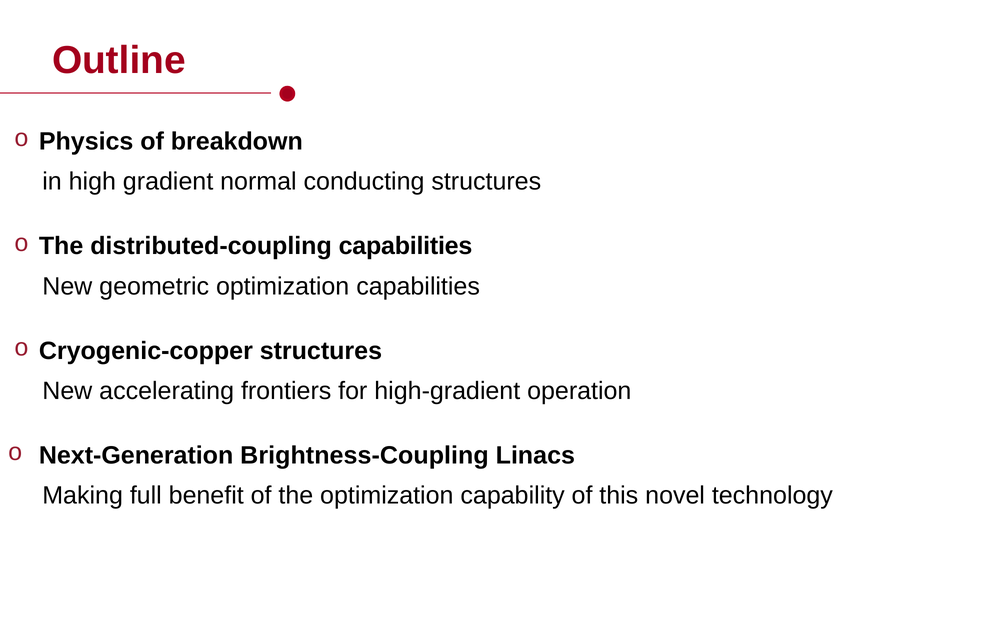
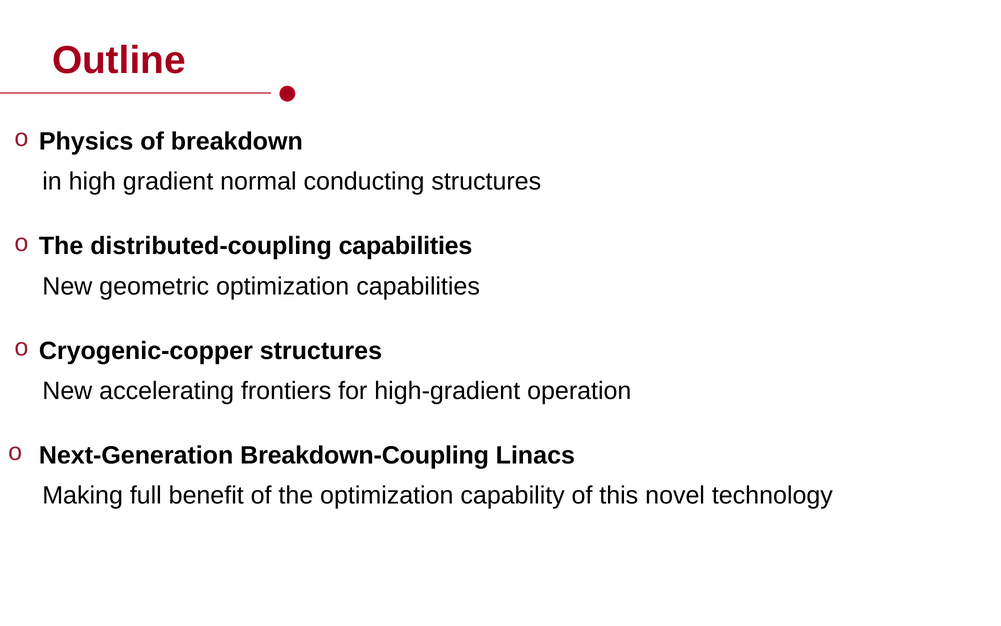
Brightness-Coupling: Brightness-Coupling -> Breakdown-Coupling
